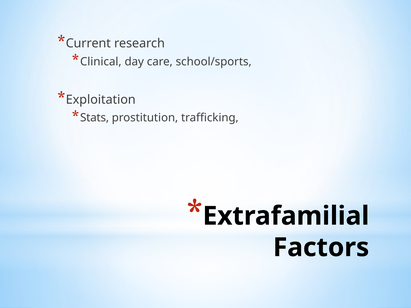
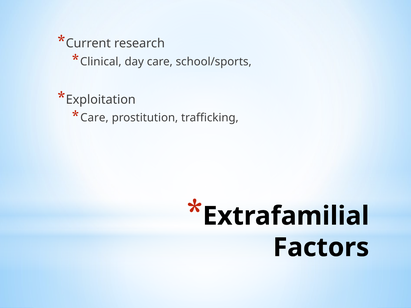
Stats at (95, 118): Stats -> Care
